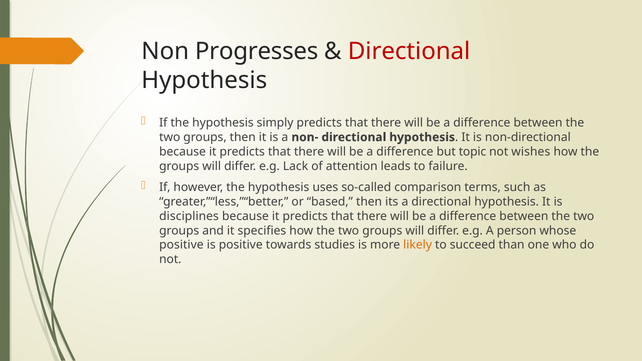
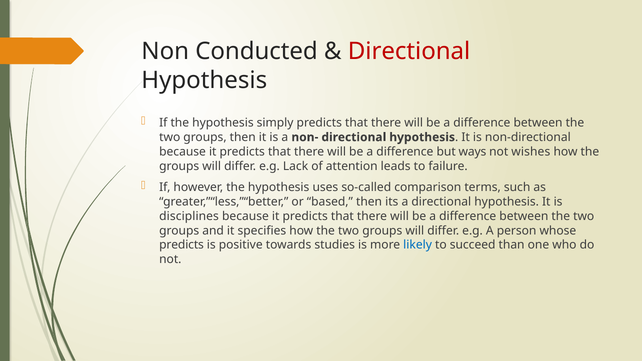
Progresses: Progresses -> Conducted
topic: topic -> ways
positive at (181, 245): positive -> predicts
likely colour: orange -> blue
